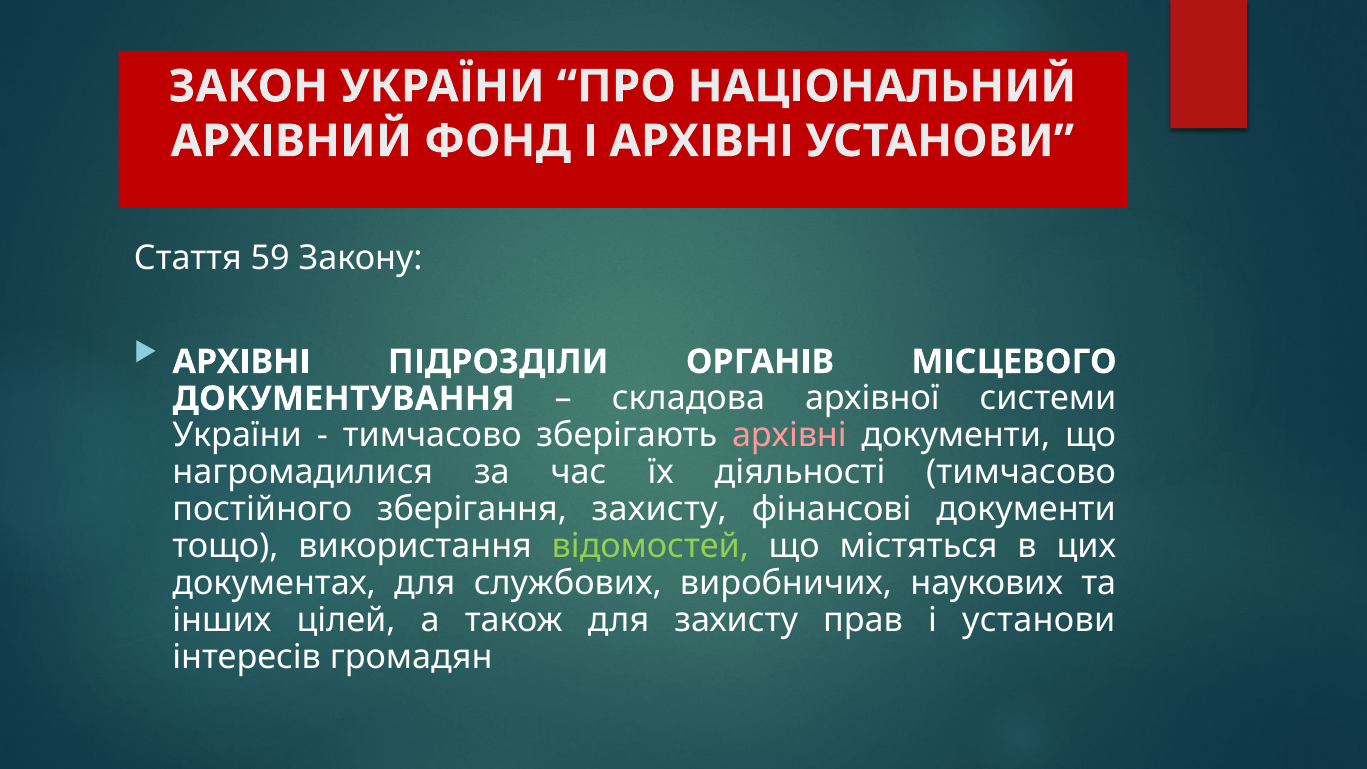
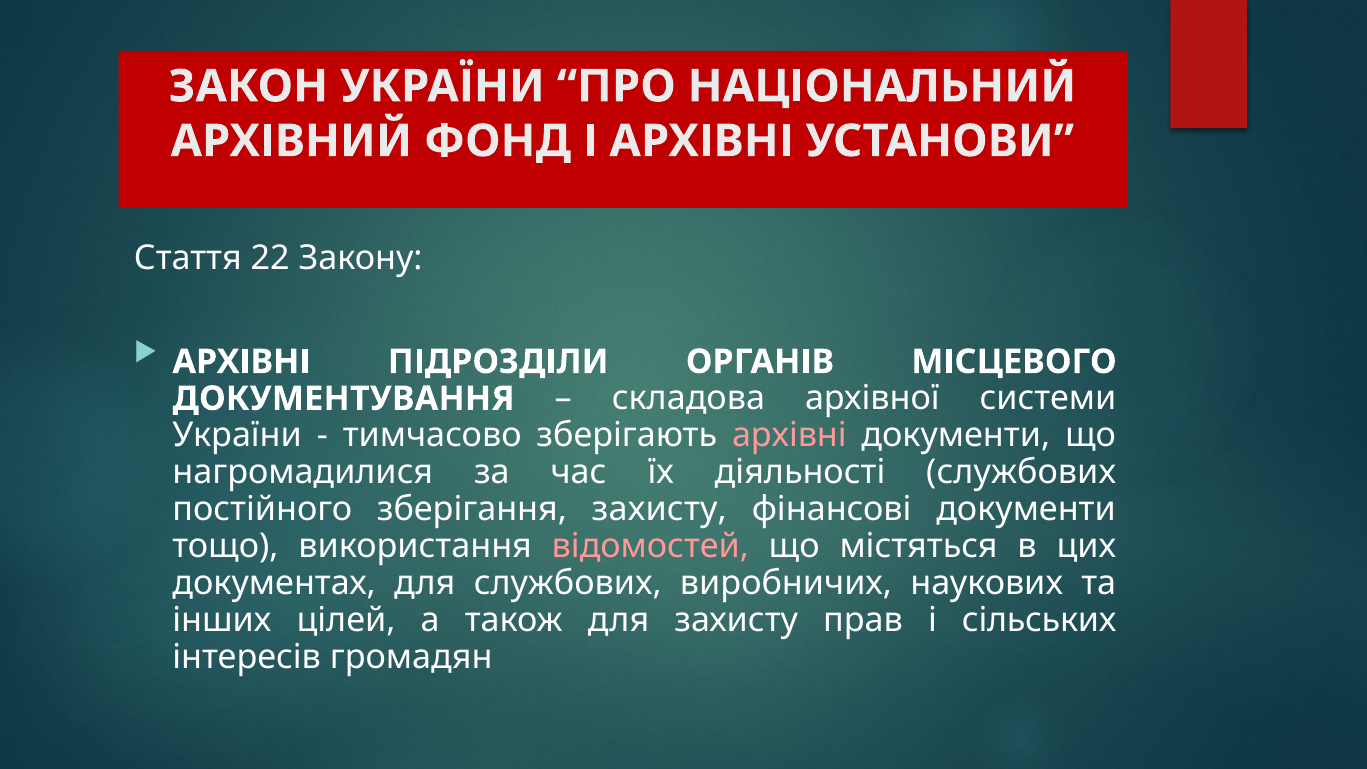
59: 59 -> 22
діяльності тимчасово: тимчасово -> службових
відомостей colour: light green -> pink
і установи: установи -> сільських
